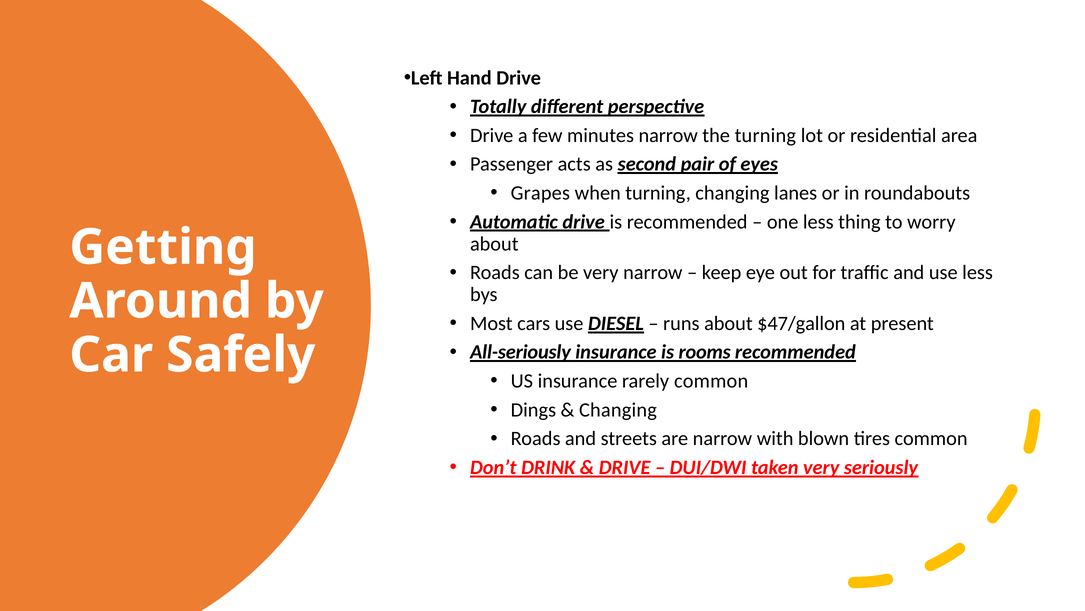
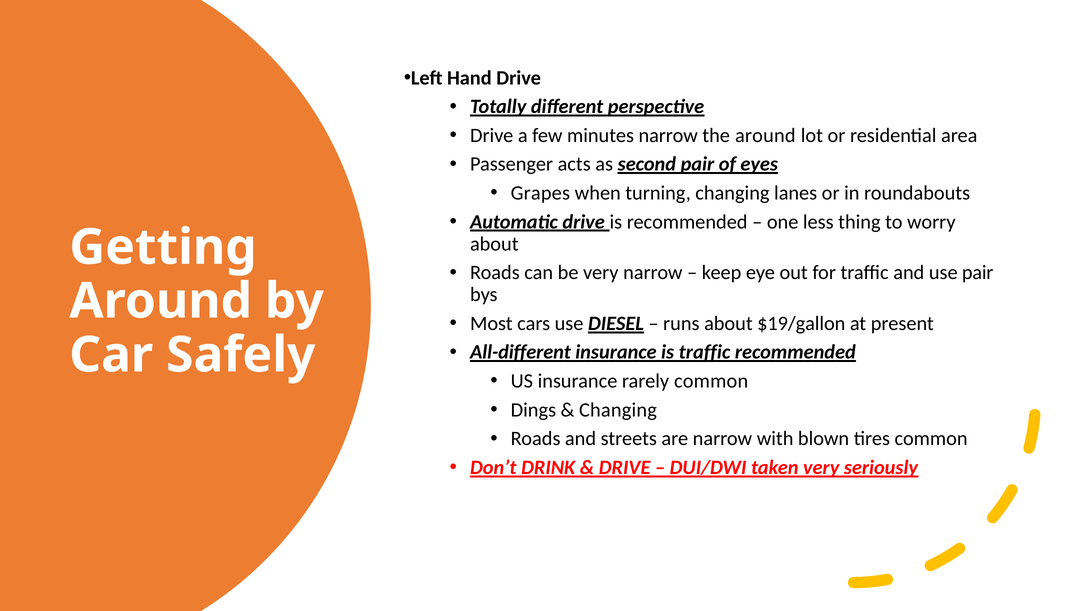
the turning: turning -> around
use less: less -> pair
$47/gallon: $47/gallon -> $19/gallon
All-seriously: All-seriously -> All-different
is rooms: rooms -> traffic
